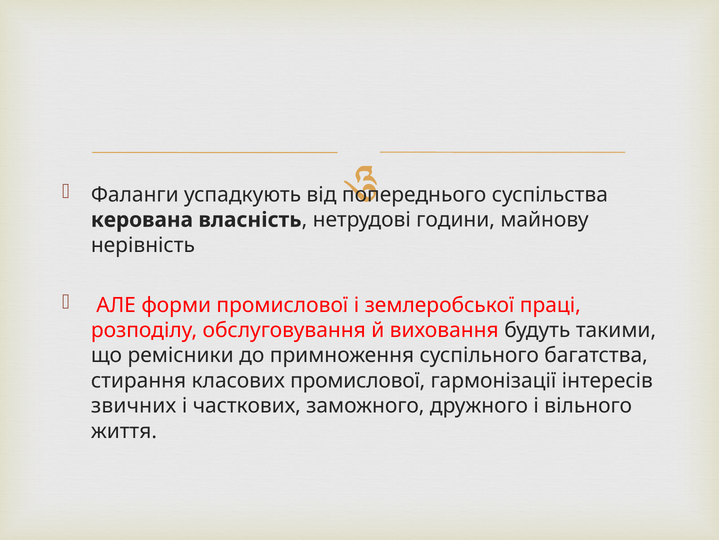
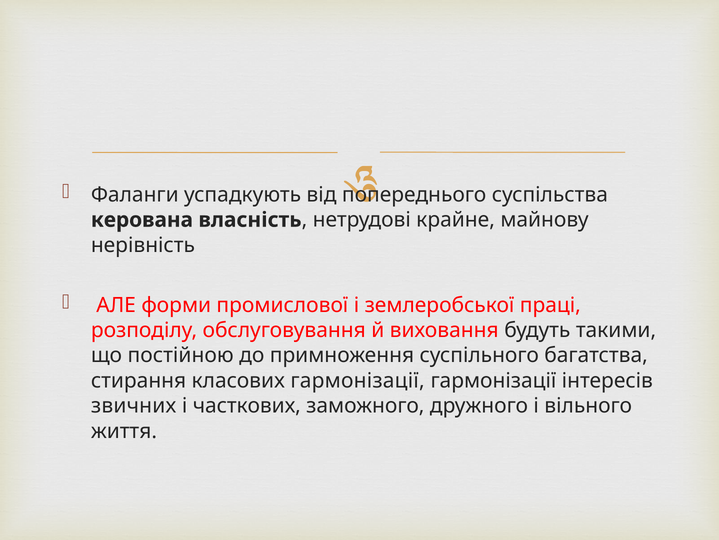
години: години -> крайне
ремісники: ремісники -> постійною
класових промислової: промислової -> гармонізації
